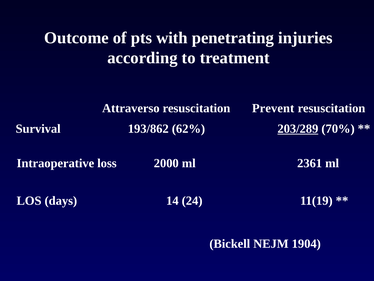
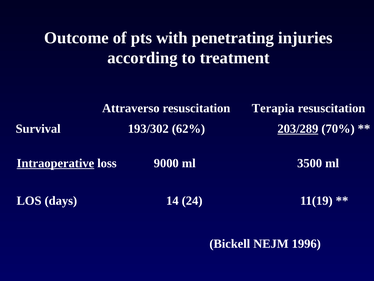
Prevent: Prevent -> Terapia
193/862: 193/862 -> 193/302
Intraoperative underline: none -> present
2000: 2000 -> 9000
2361: 2361 -> 3500
1904: 1904 -> 1996
